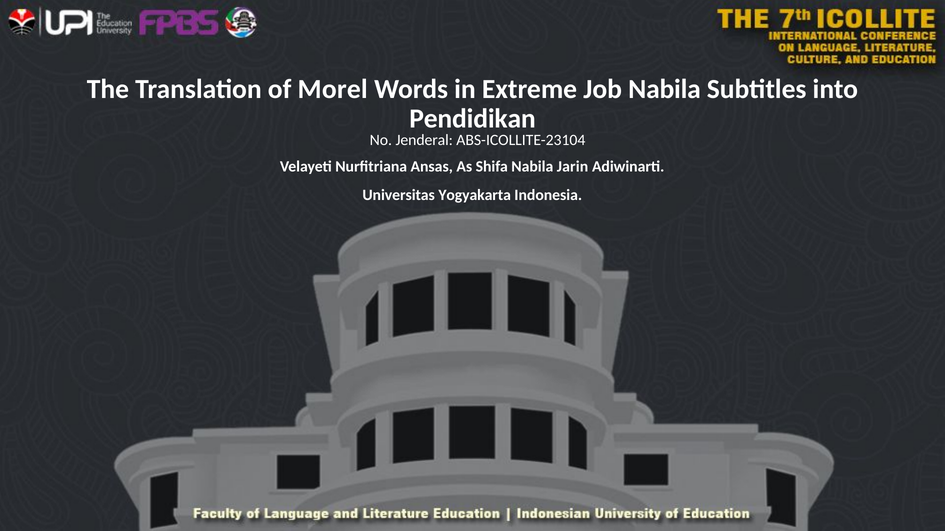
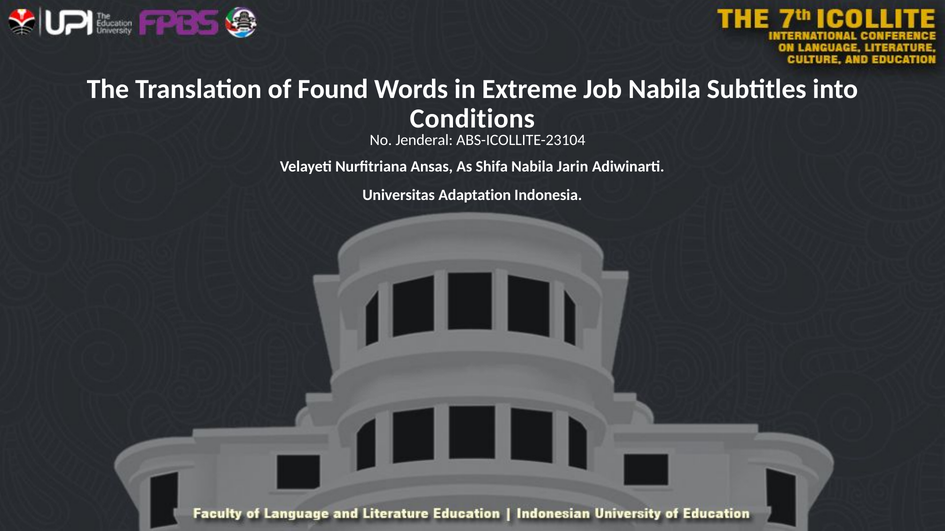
Morel: Morel -> Found
Pendidikan: Pendidikan -> Conditions
Yogyakarta: Yogyakarta -> Adaptation
